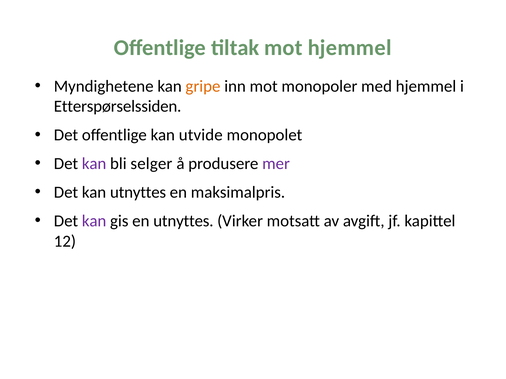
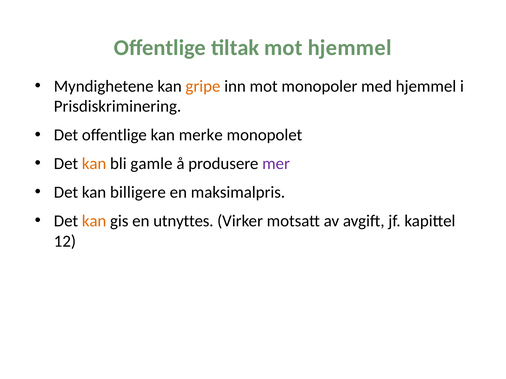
Etterspørselssiden: Etterspørselssiden -> Prisdiskriminering
utvide: utvide -> merke
kan at (94, 164) colour: purple -> orange
selger: selger -> gamle
kan utnyttes: utnyttes -> billigere
kan at (94, 221) colour: purple -> orange
